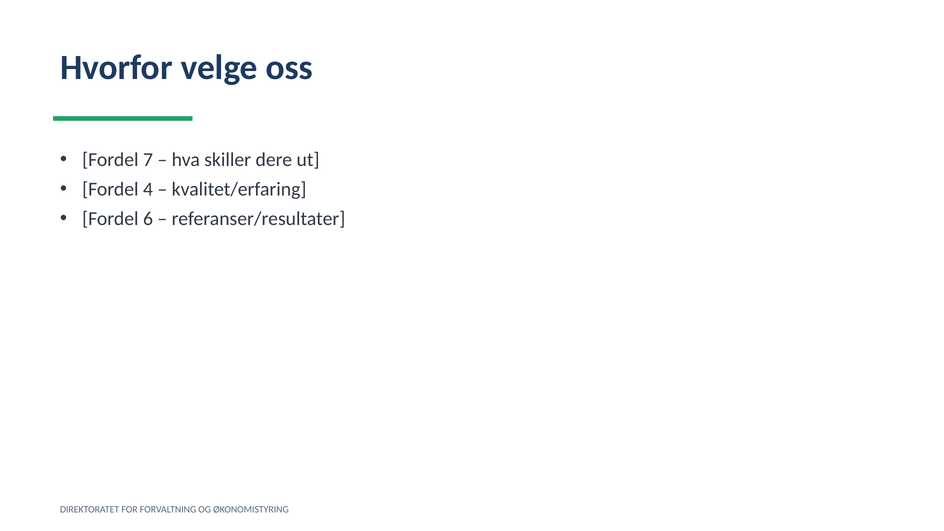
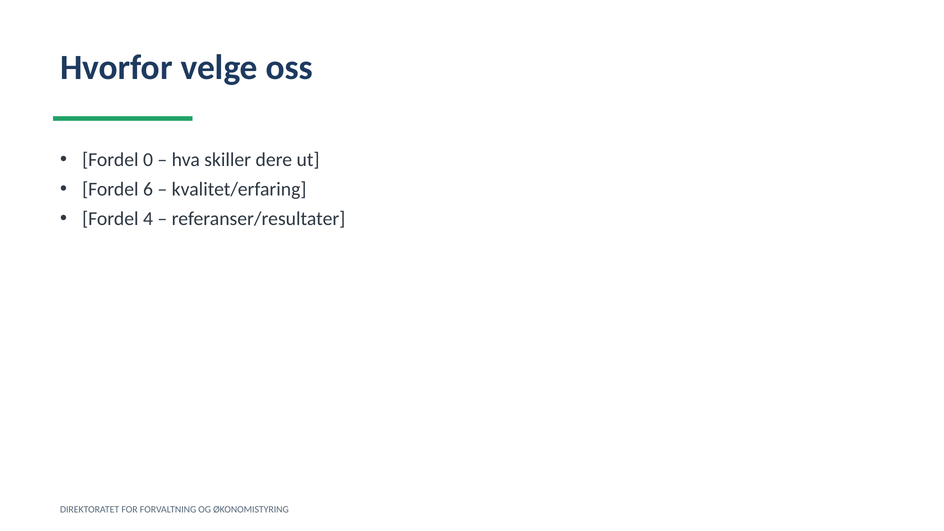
7: 7 -> 0
4: 4 -> 6
6: 6 -> 4
